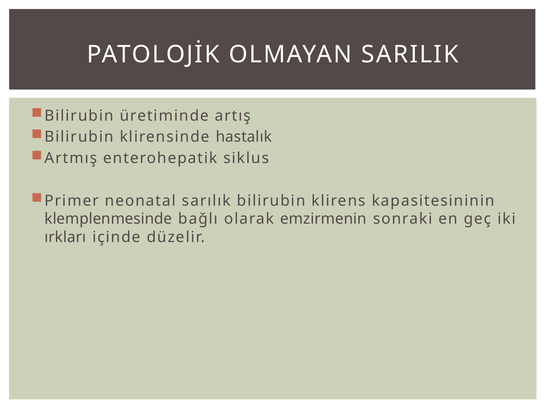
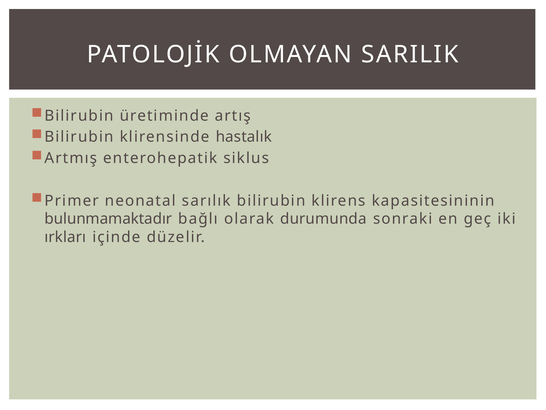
klemplenmesinde: klemplenmesinde -> bulunmamaktadır
emzirmenin: emzirmenin -> durumunda
